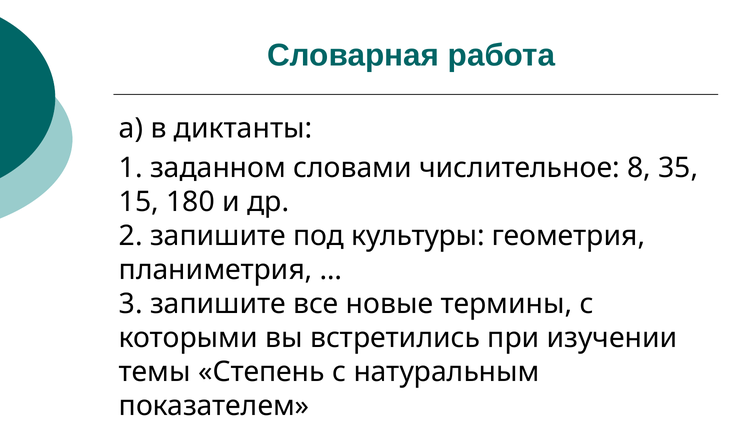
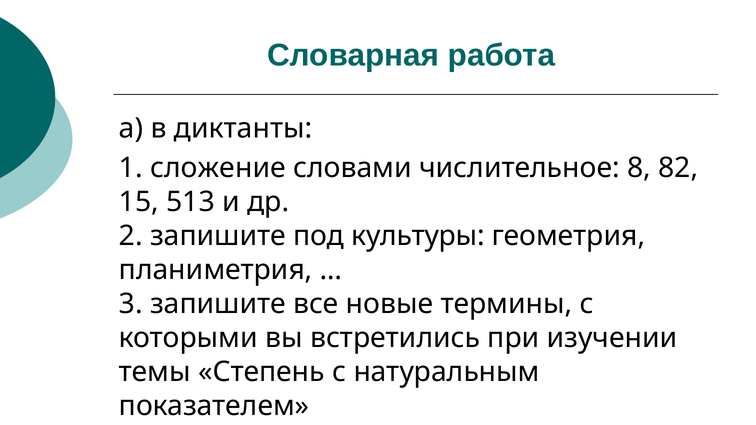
заданном: заданном -> сложение
35: 35 -> 82
180: 180 -> 513
